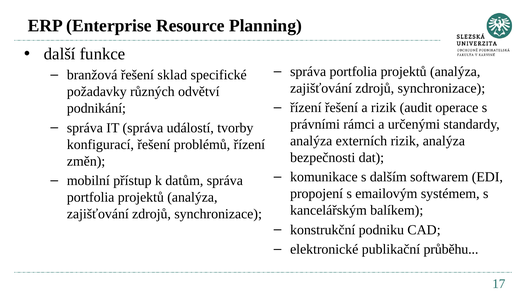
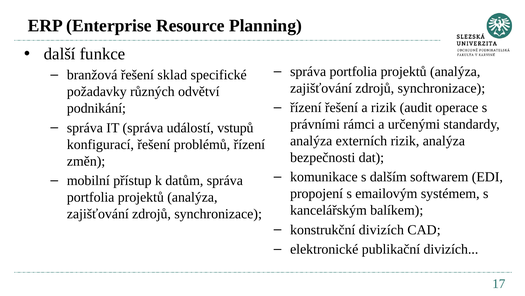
tvorby: tvorby -> vstupů
konstrukční podniku: podniku -> divizích
publikační průběhu: průběhu -> divizích
